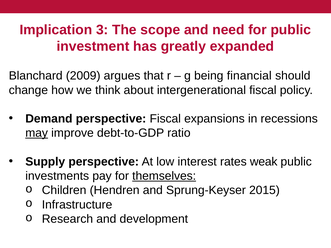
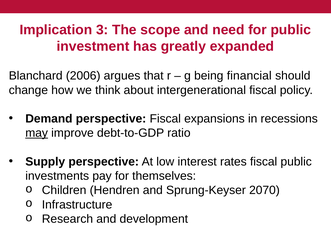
2009: 2009 -> 2006
rates weak: weak -> fiscal
themselves underline: present -> none
2015: 2015 -> 2070
